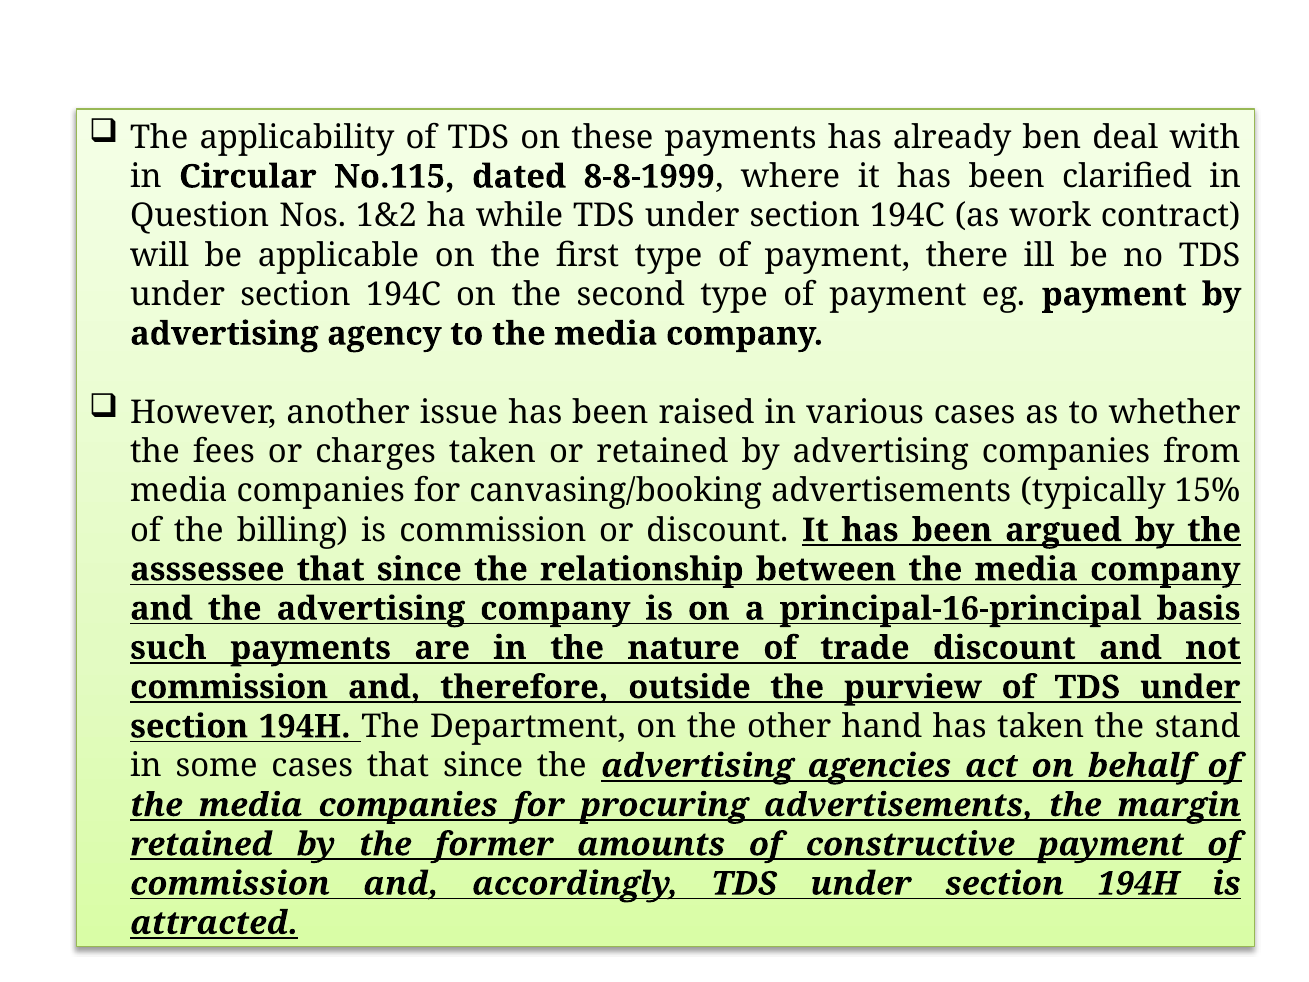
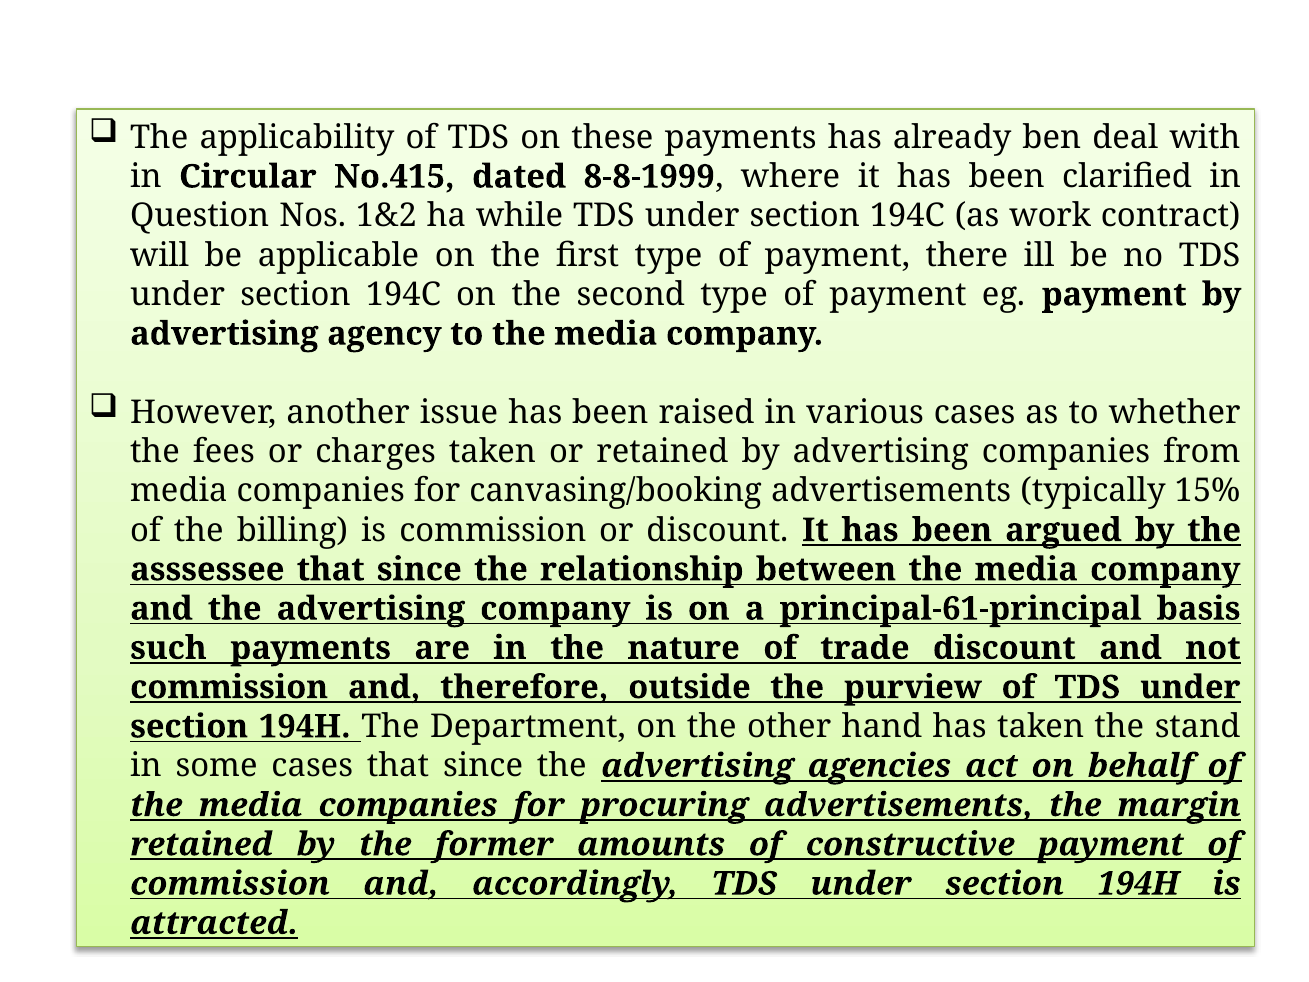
No.115: No.115 -> No.415
principal-16-principal: principal-16-principal -> principal-61-principal
